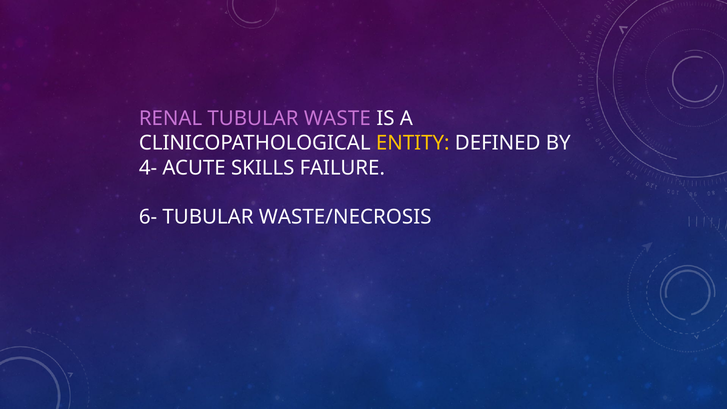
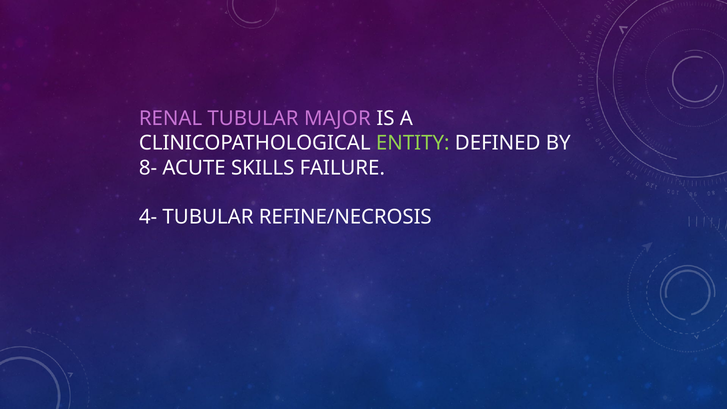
WASTE: WASTE -> MAJOR
ENTITY colour: yellow -> light green
4-: 4- -> 8-
6-: 6- -> 4-
WASTE/NECROSIS: WASTE/NECROSIS -> REFINE/NECROSIS
